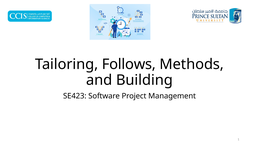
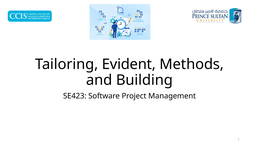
Follows: Follows -> Evident
